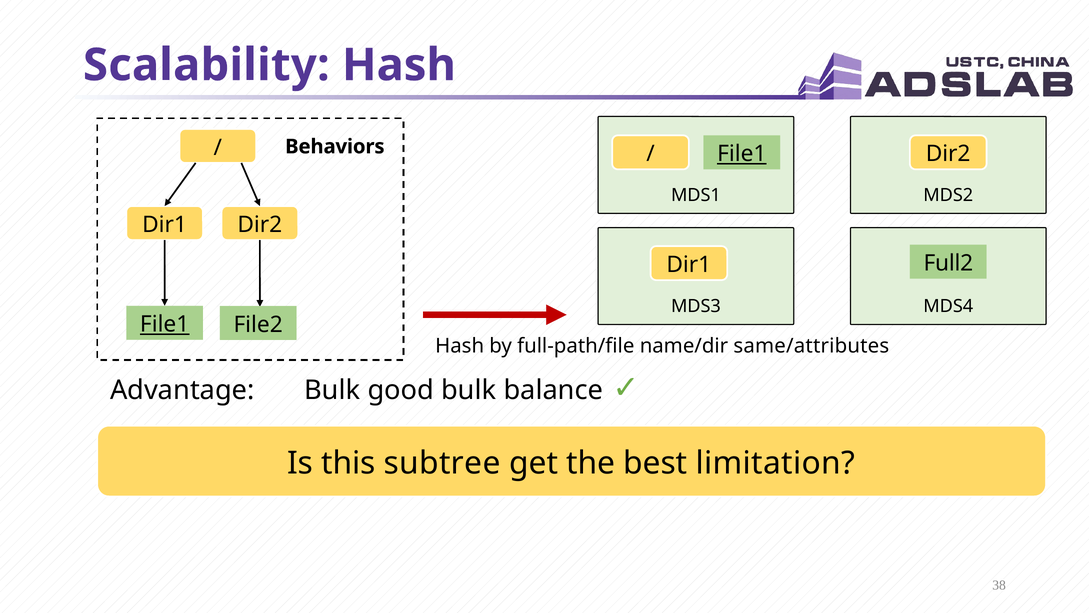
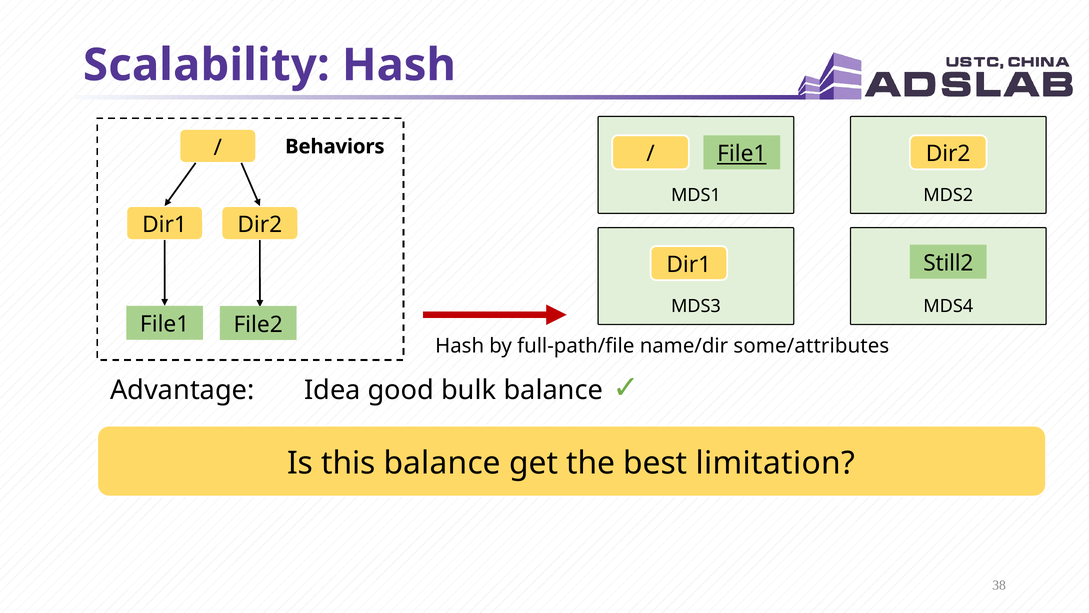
Full2: Full2 -> Still2
File1 at (165, 324) underline: present -> none
same/attributes: same/attributes -> some/attributes
Advantage Bulk: Bulk -> Idea
this subtree: subtree -> balance
